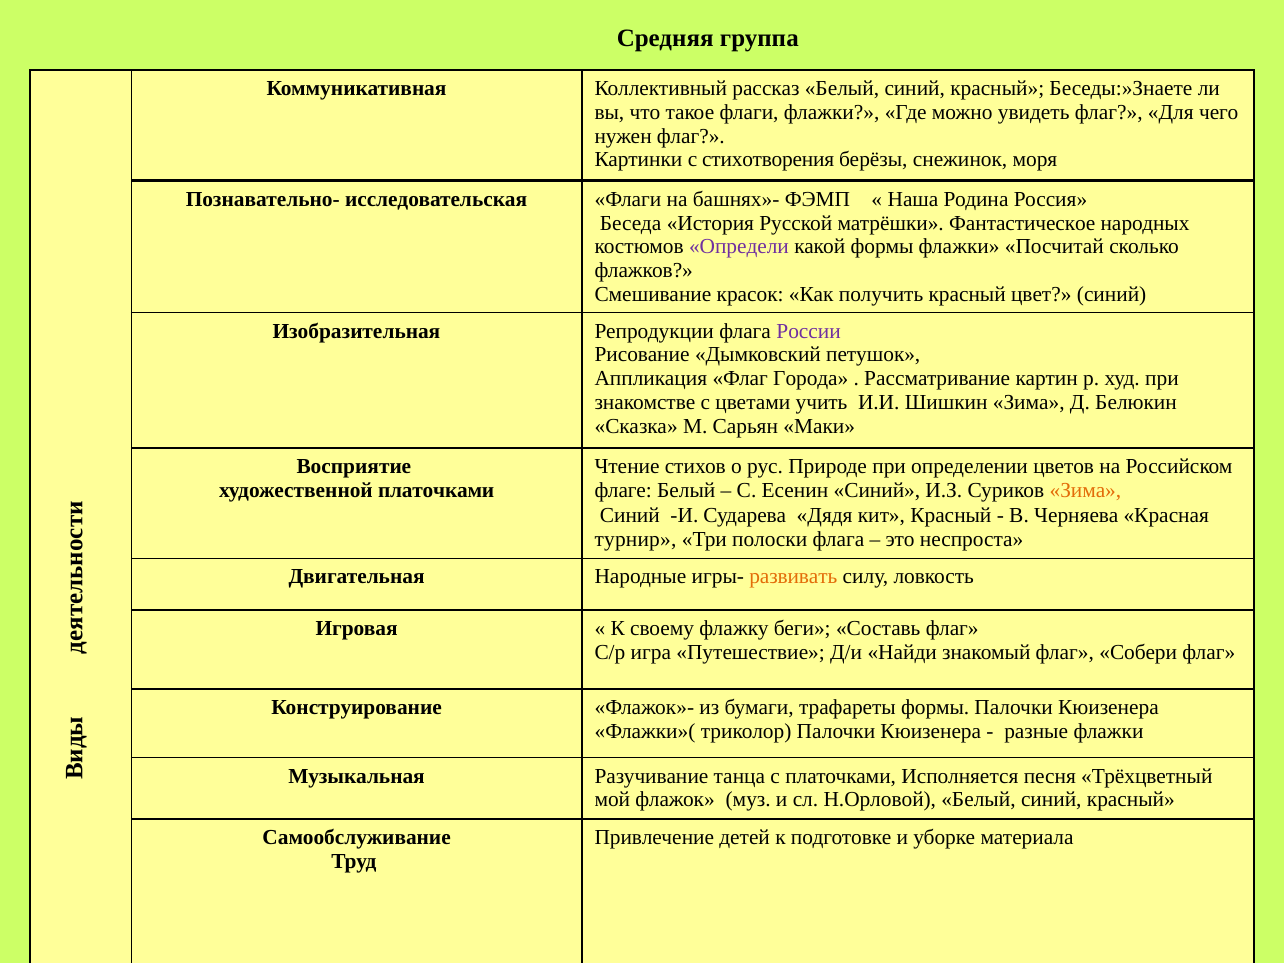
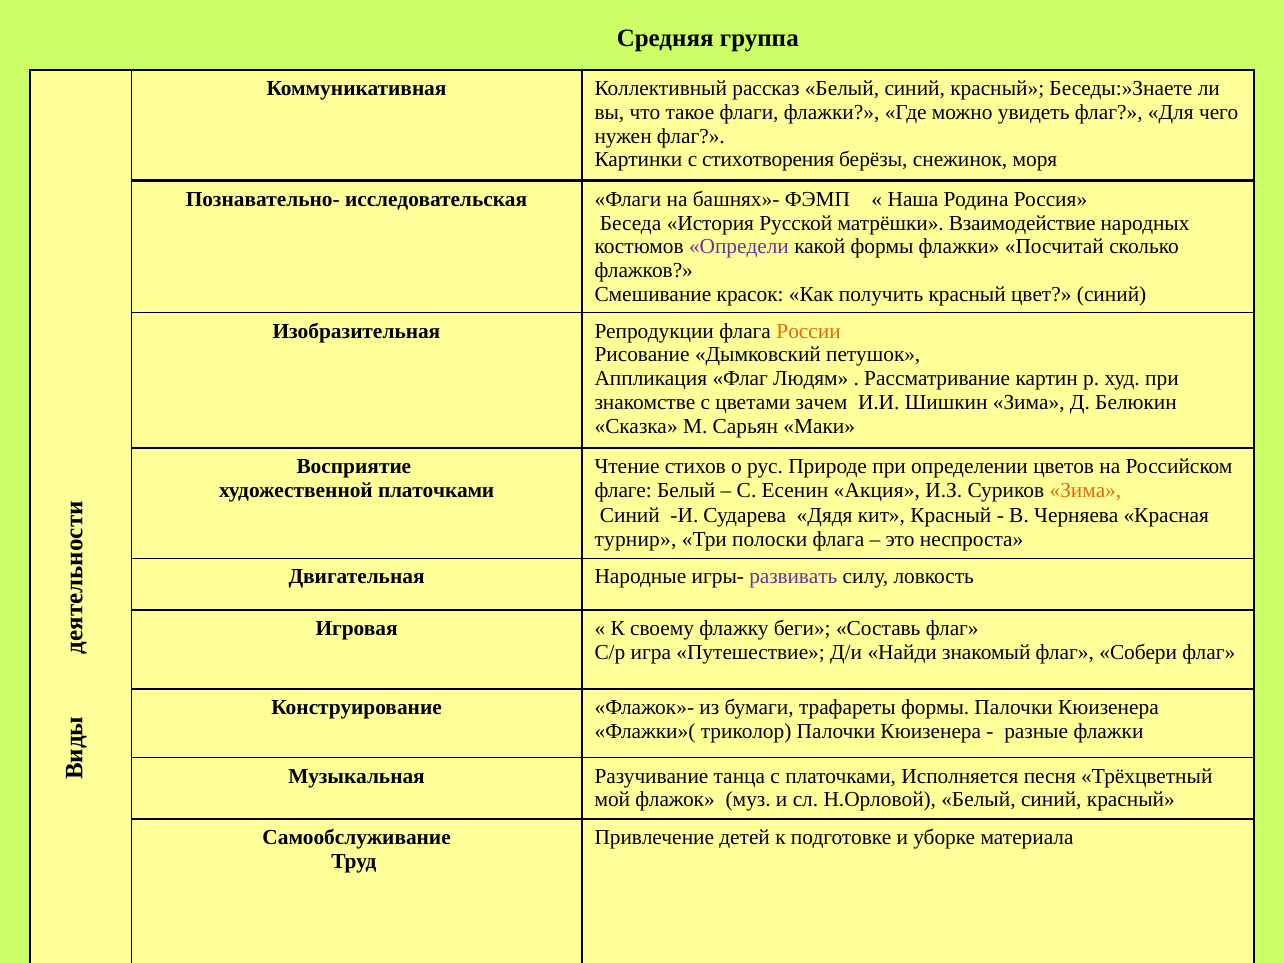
Фантастическое: Фантастическое -> Взаимодействие
России colour: purple -> orange
Города: Города -> Людям
учить: учить -> зачем
Есенин Синий: Синий -> Акция
развивать colour: orange -> purple
